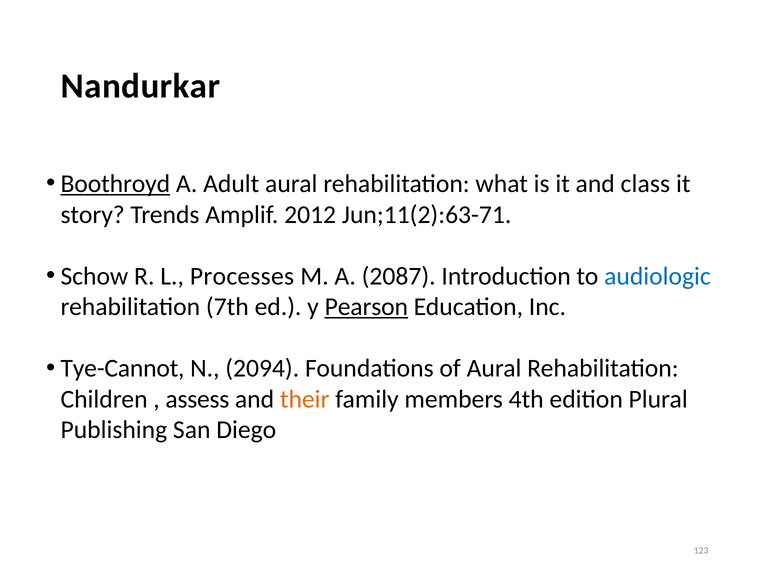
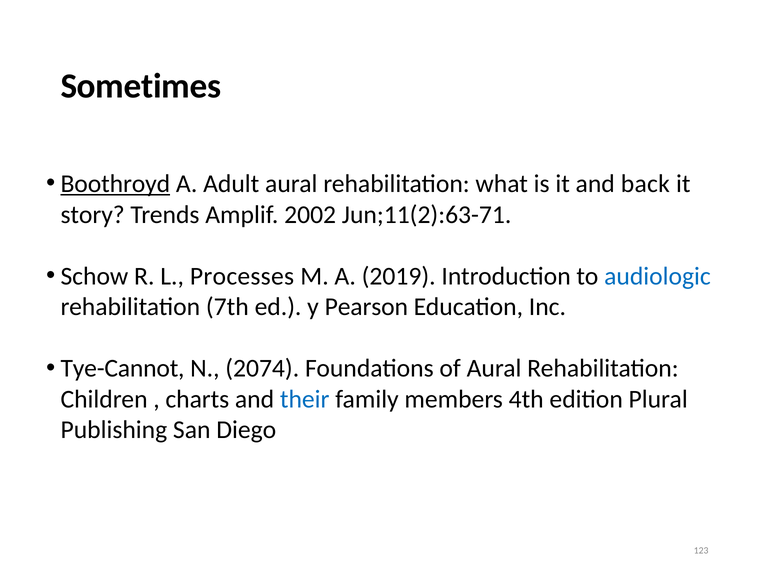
Nandurkar: Nandurkar -> Sometimes
class: class -> back
2012: 2012 -> 2002
2087: 2087 -> 2019
Pearson underline: present -> none
2094: 2094 -> 2074
assess: assess -> charts
their colour: orange -> blue
